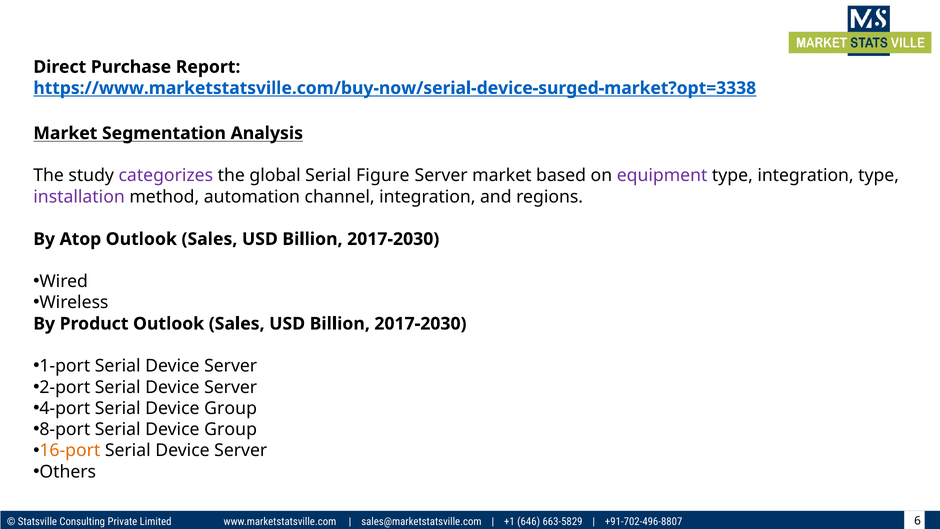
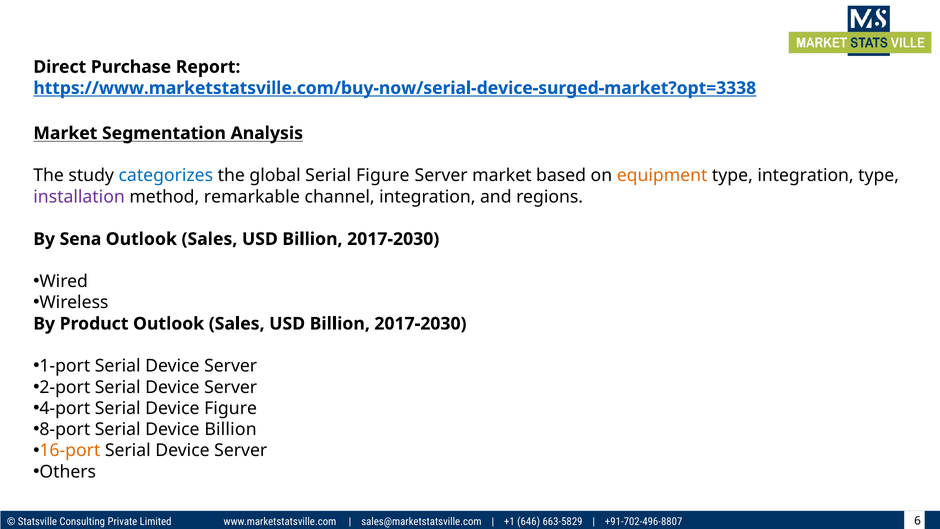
categorizes colour: purple -> blue
equipment colour: purple -> orange
automation: automation -> remarkable
Atop: Atop -> Sena
4-port Serial Device Group: Group -> Figure
8-port Serial Device Group: Group -> Billion
